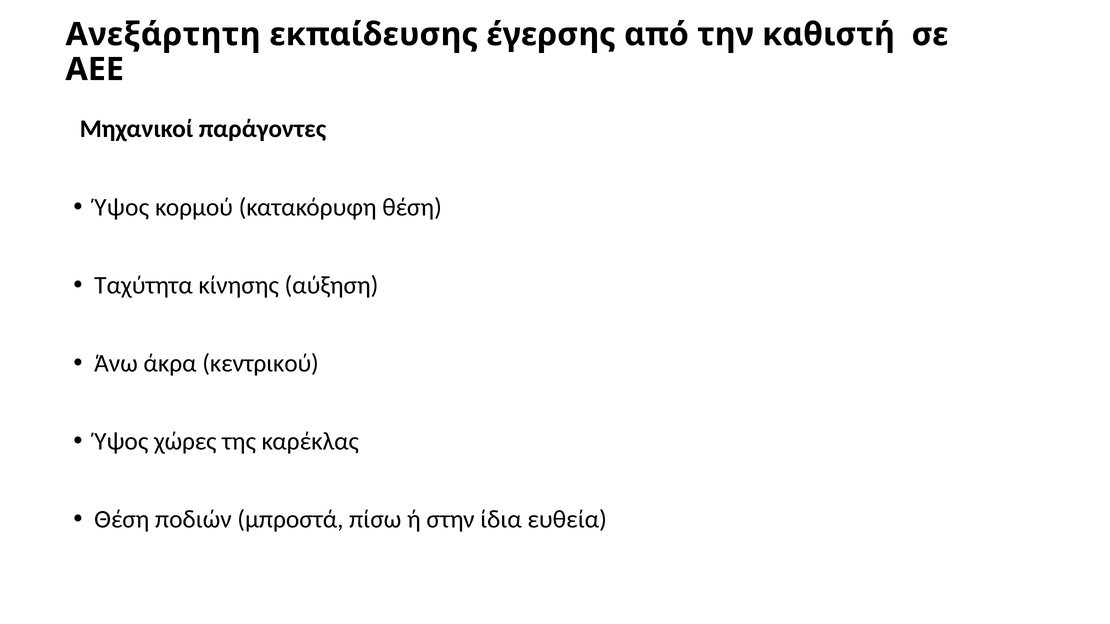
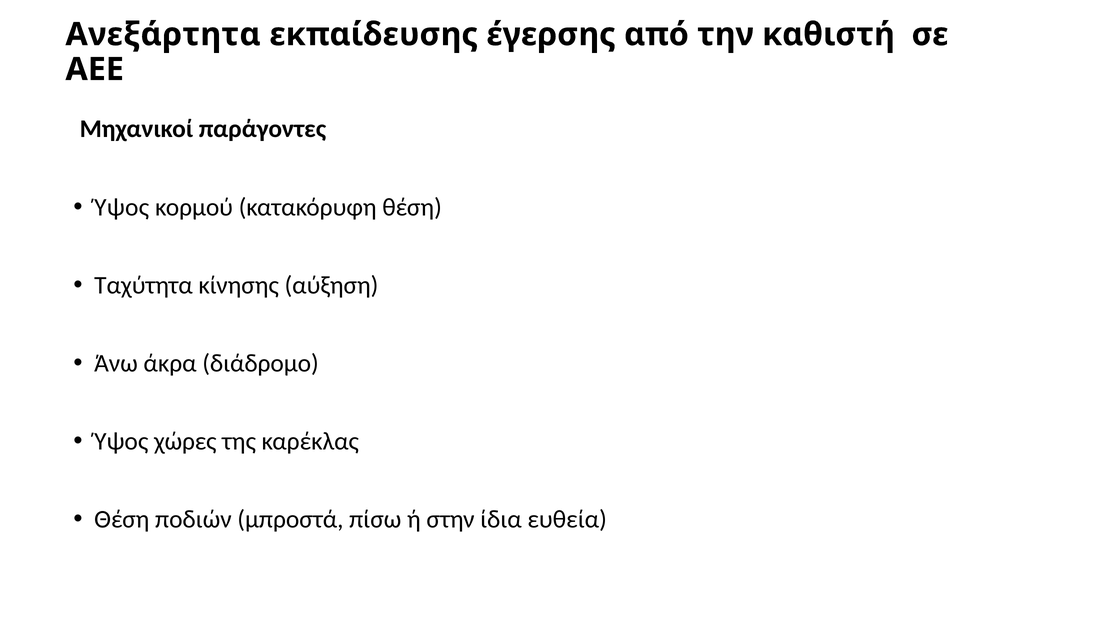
Ανεξάρτητη: Ανεξάρτητη -> Ανεξάρτητα
κεντρικού: κεντρικού -> διάδρομο
